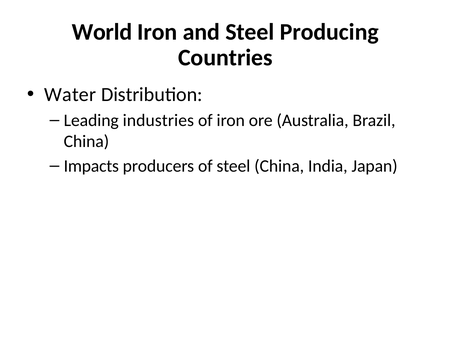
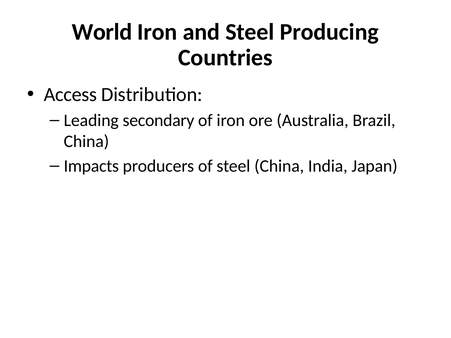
Water: Water -> Access
industries: industries -> secondary
